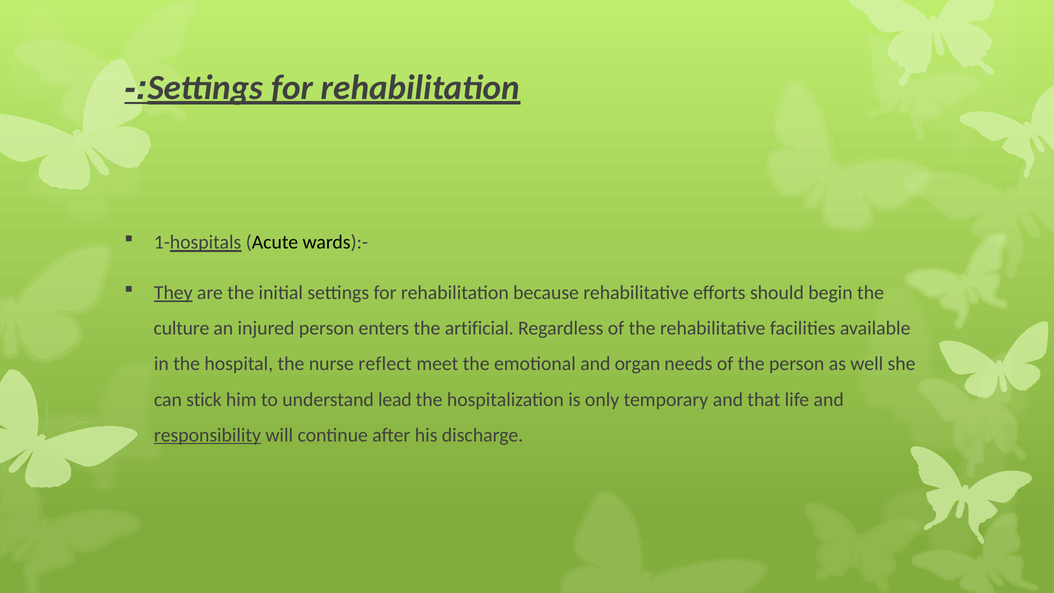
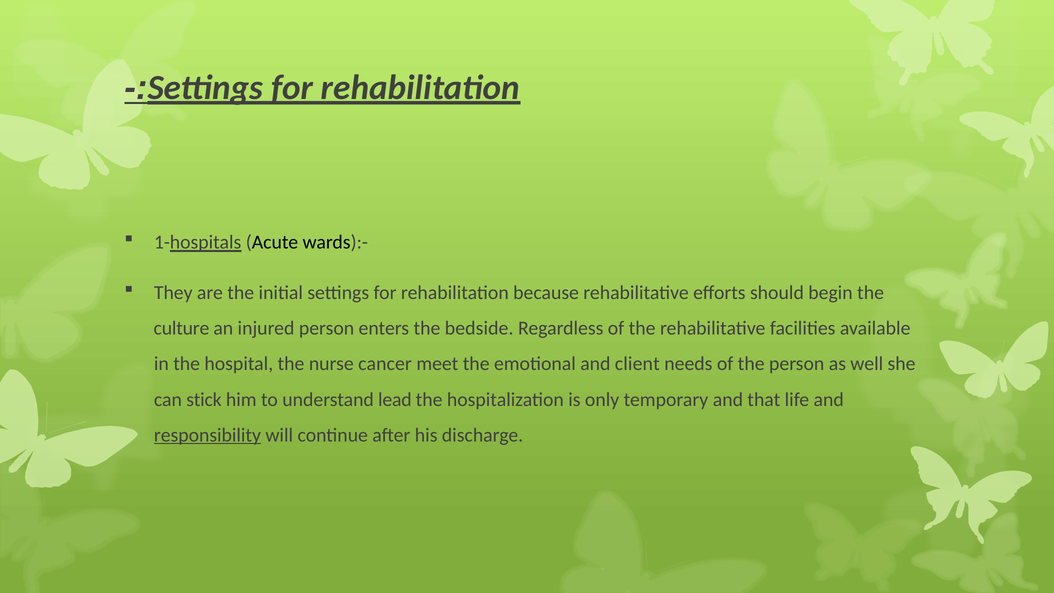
They underline: present -> none
artificial: artificial -> bedside
reflect: reflect -> cancer
organ: organ -> client
